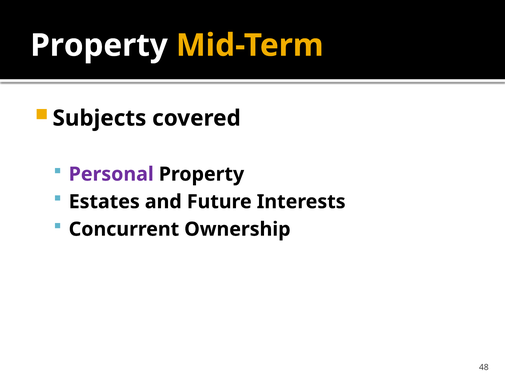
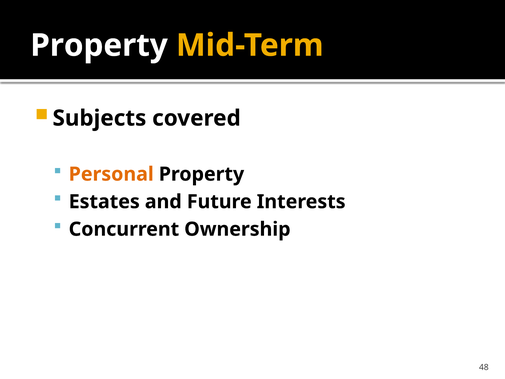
Personal colour: purple -> orange
